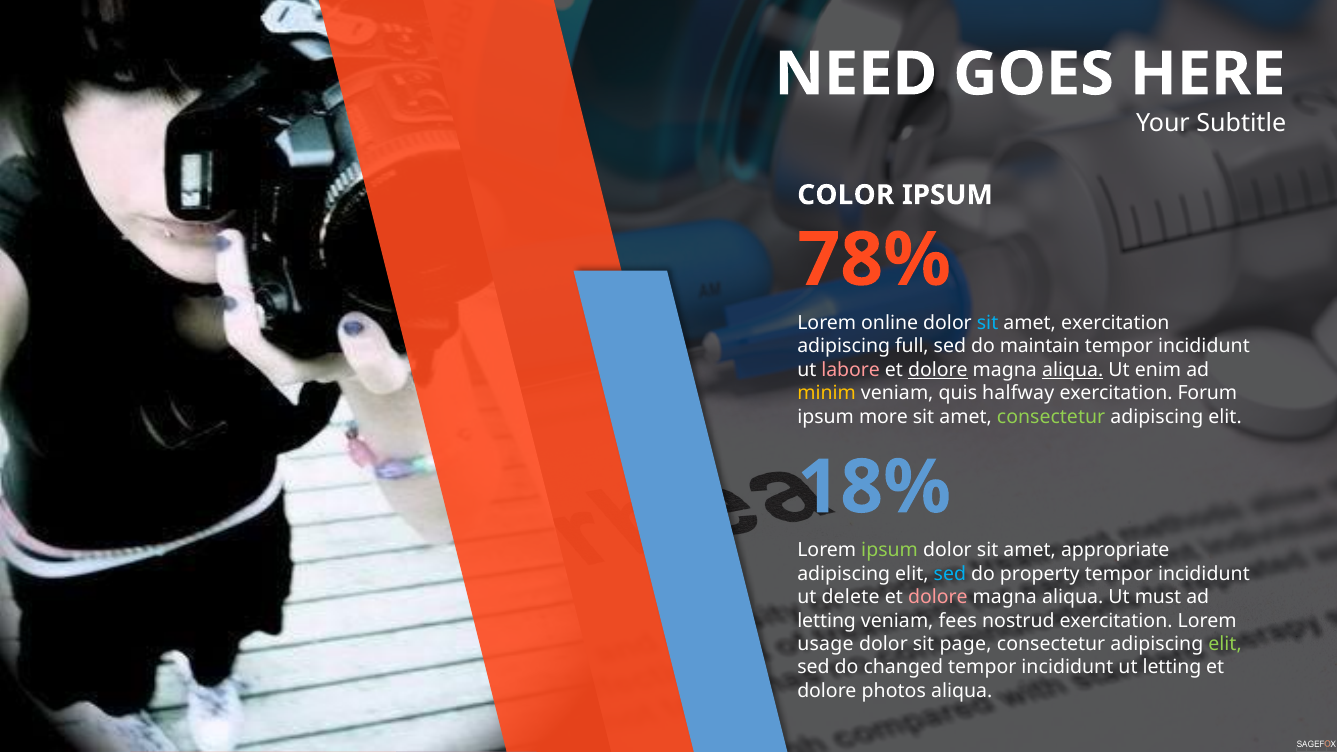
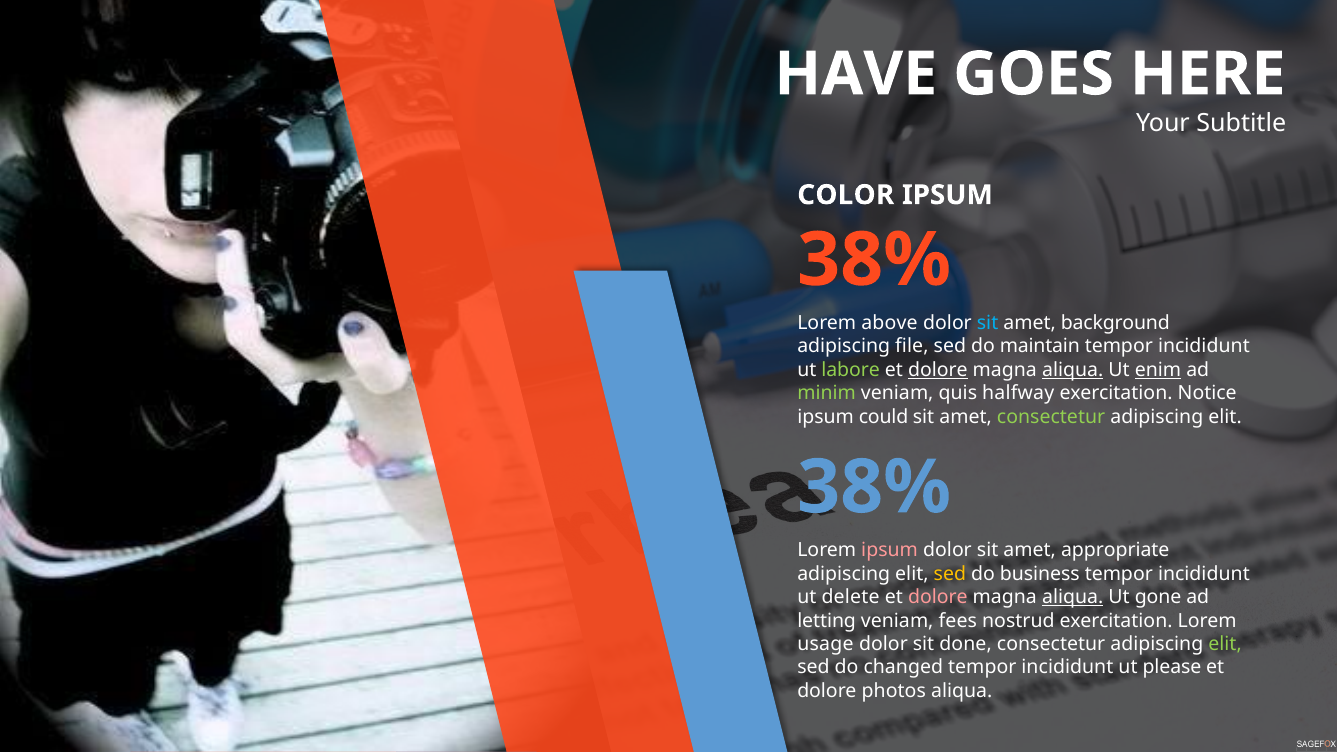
NEED: NEED -> HAVE
78% at (874, 260): 78% -> 38%
online: online -> above
amet exercitation: exercitation -> background
full: full -> file
labore colour: pink -> light green
enim underline: none -> present
minim colour: yellow -> light green
Forum: Forum -> Notice
more: more -> could
18% at (874, 487): 18% -> 38%
ipsum at (890, 550) colour: light green -> pink
sed at (950, 574) colour: light blue -> yellow
property: property -> business
aliqua at (1073, 597) underline: none -> present
must: must -> gone
page: page -> done
ut letting: letting -> please
